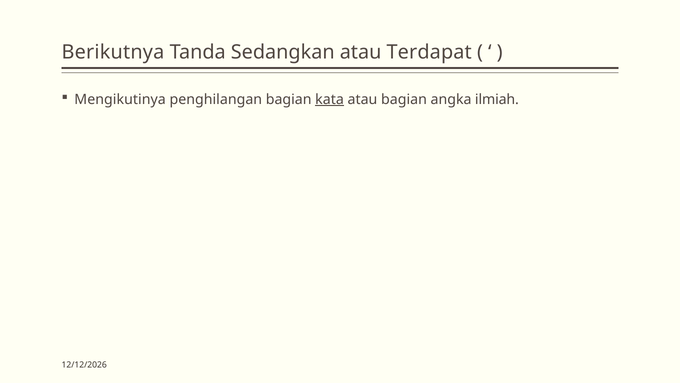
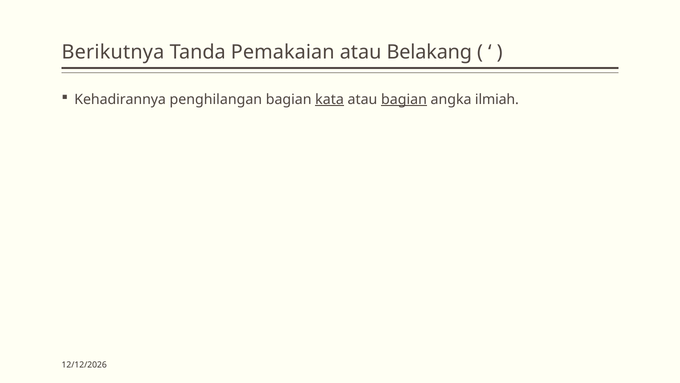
Sedangkan: Sedangkan -> Pemakaian
Terdapat: Terdapat -> Belakang
Mengikutinya: Mengikutinya -> Kehadirannya
bagian at (404, 99) underline: none -> present
